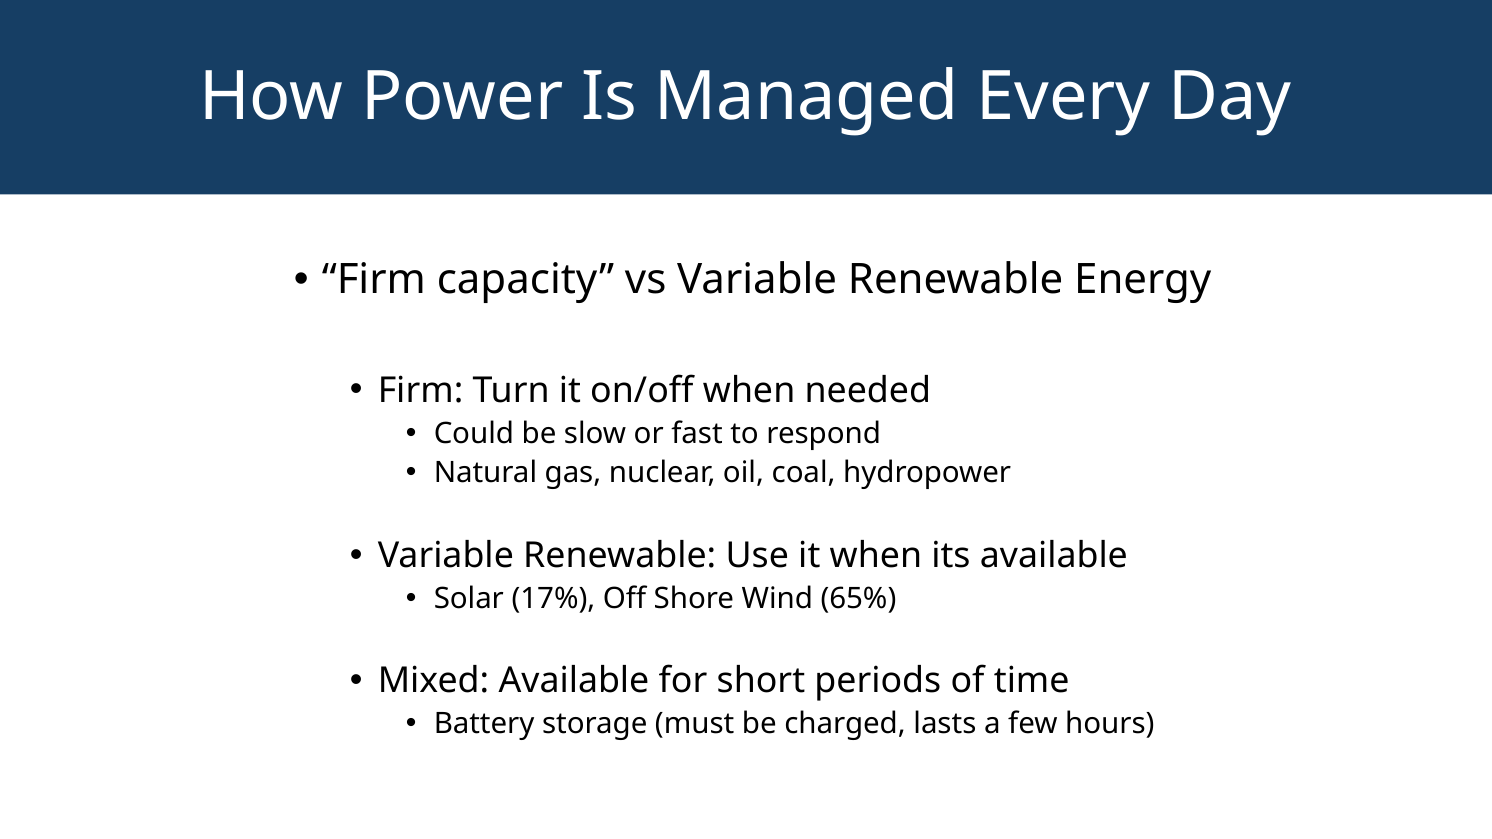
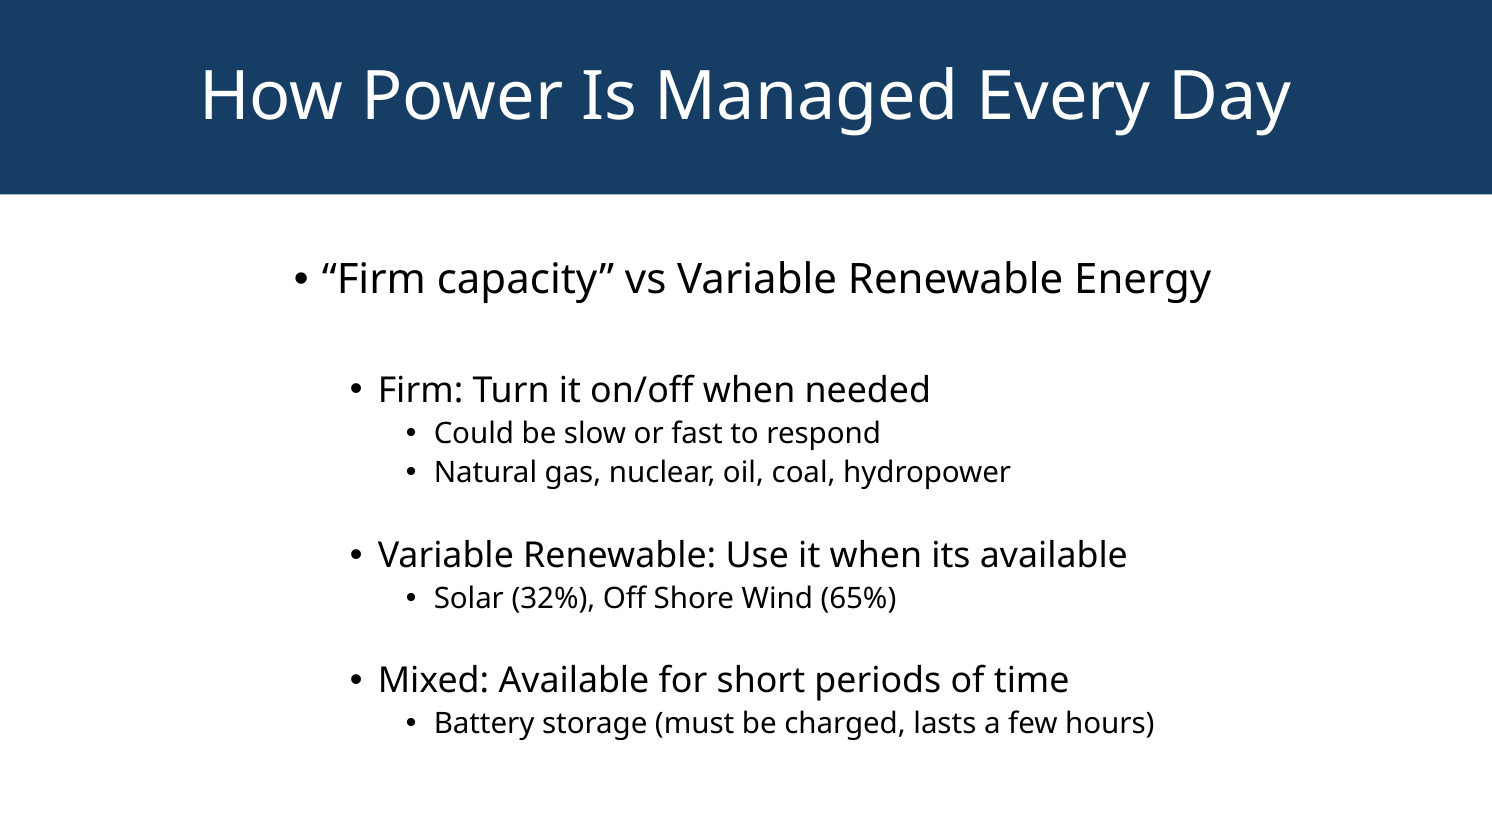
17%: 17% -> 32%
